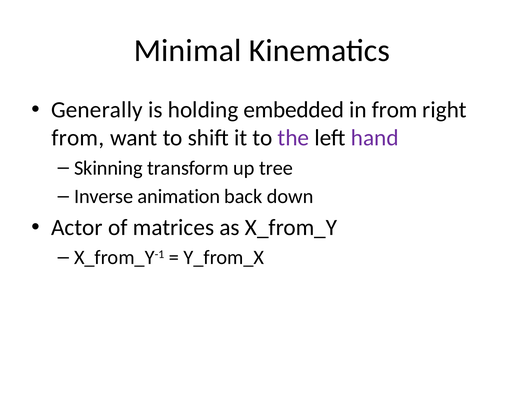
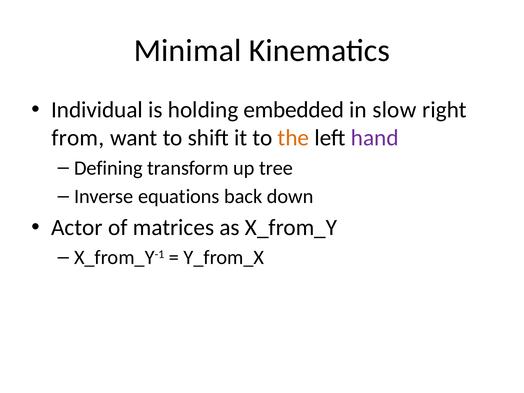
Generally: Generally -> Individual
in from: from -> slow
the colour: purple -> orange
Skinning: Skinning -> Defining
animation: animation -> equations
